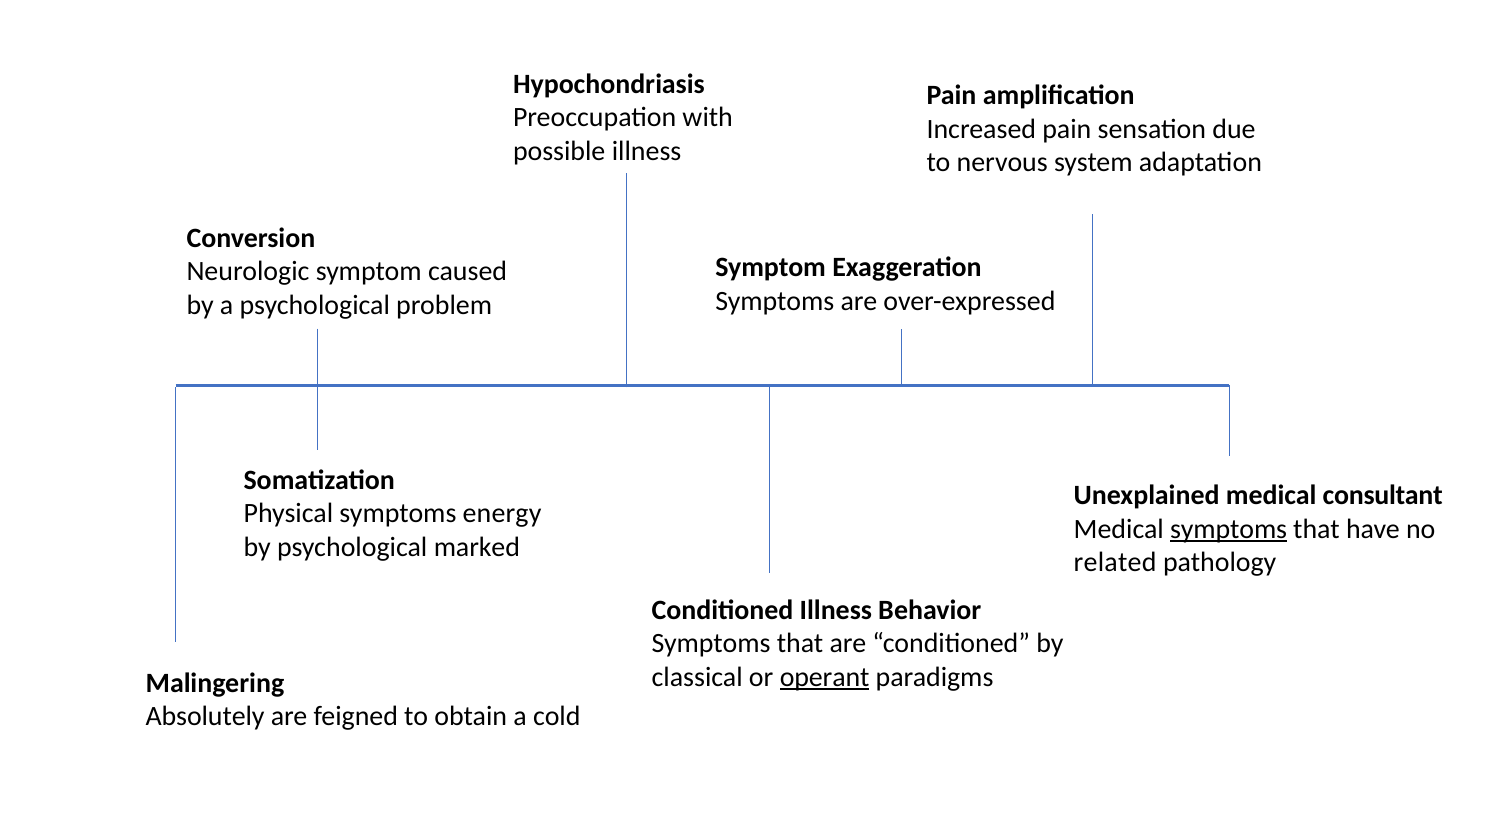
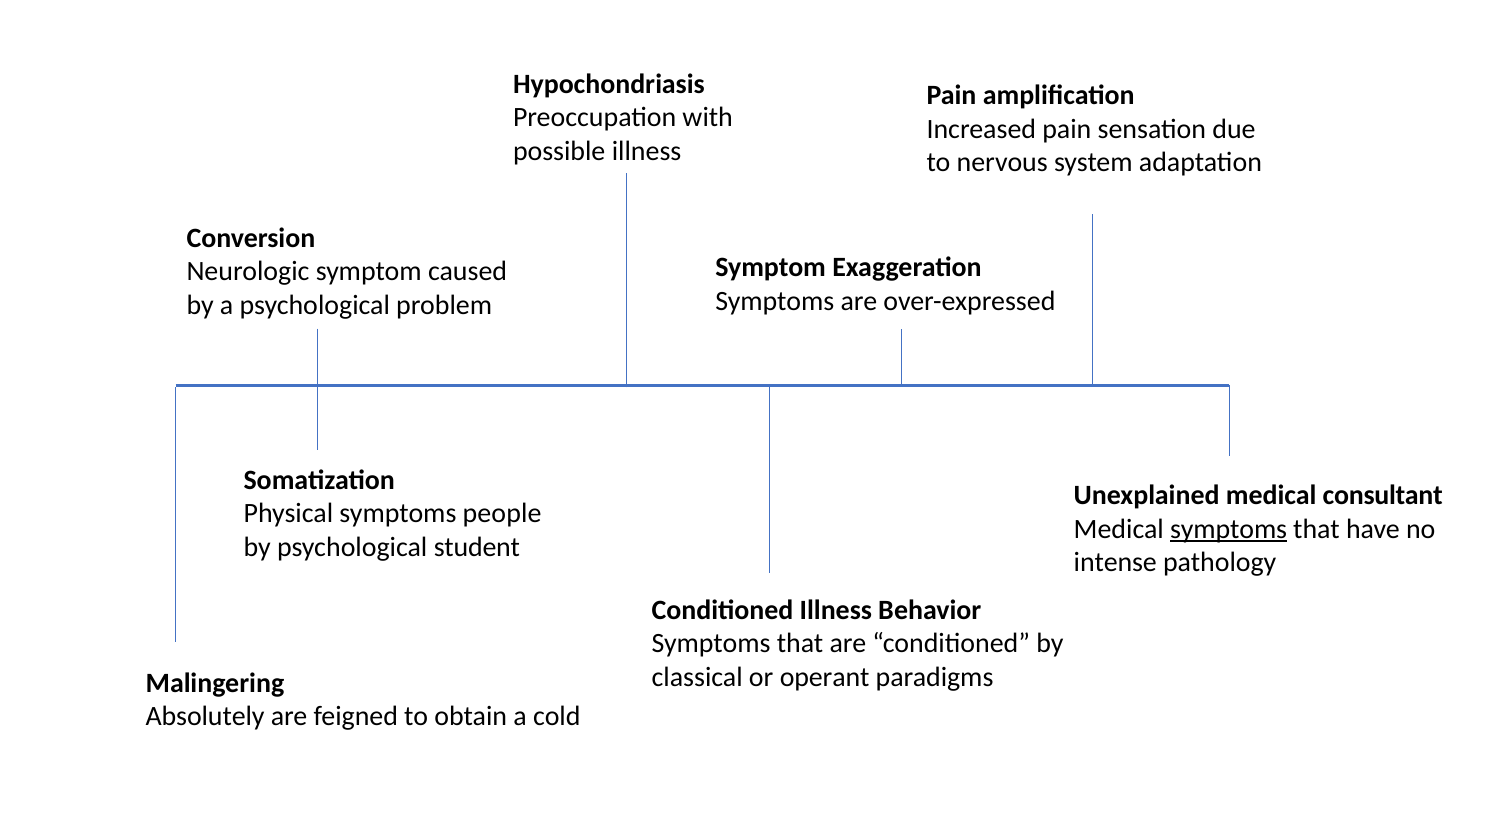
energy: energy -> people
marked: marked -> student
related: related -> intense
operant underline: present -> none
